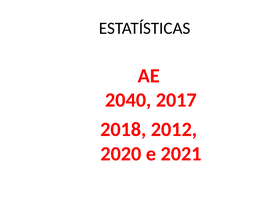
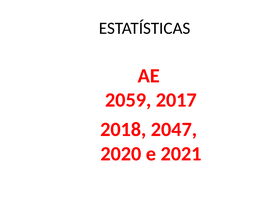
2040: 2040 -> 2059
2012: 2012 -> 2047
